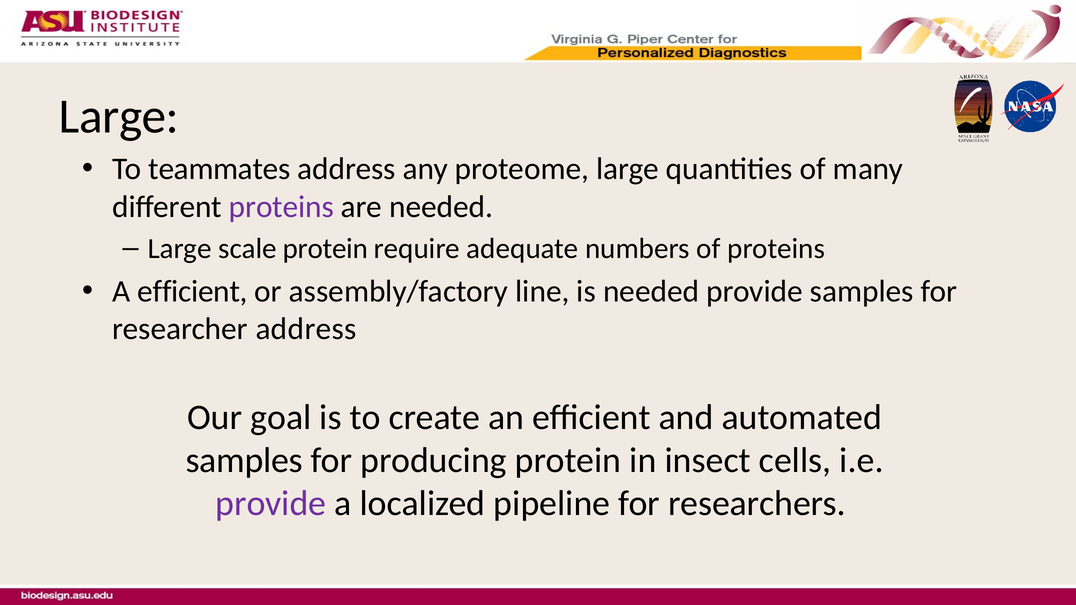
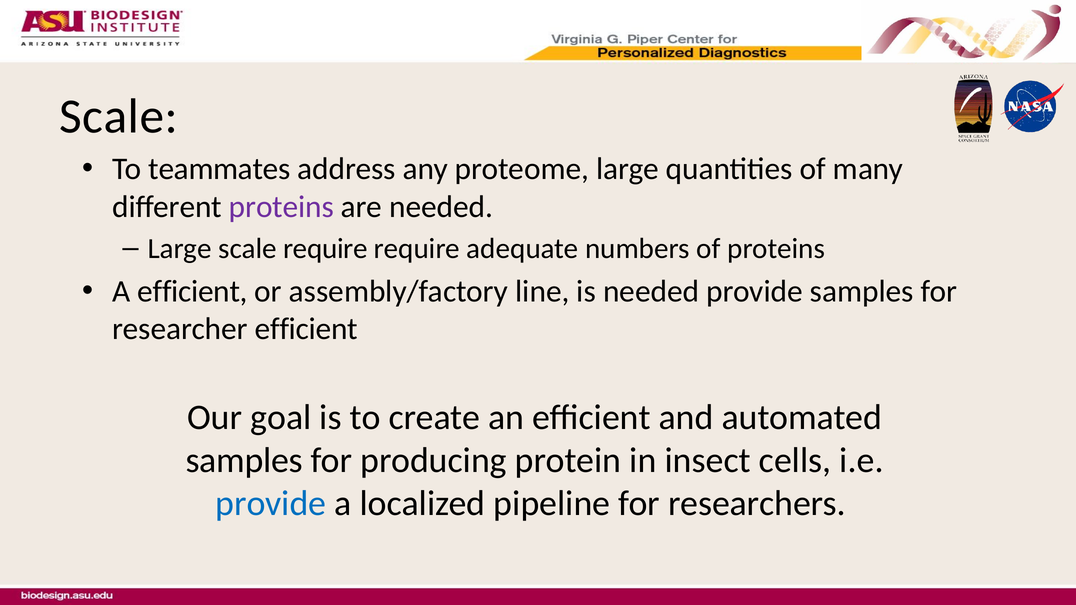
Large at (119, 116): Large -> Scale
scale protein: protein -> require
researcher address: address -> efficient
provide at (271, 504) colour: purple -> blue
